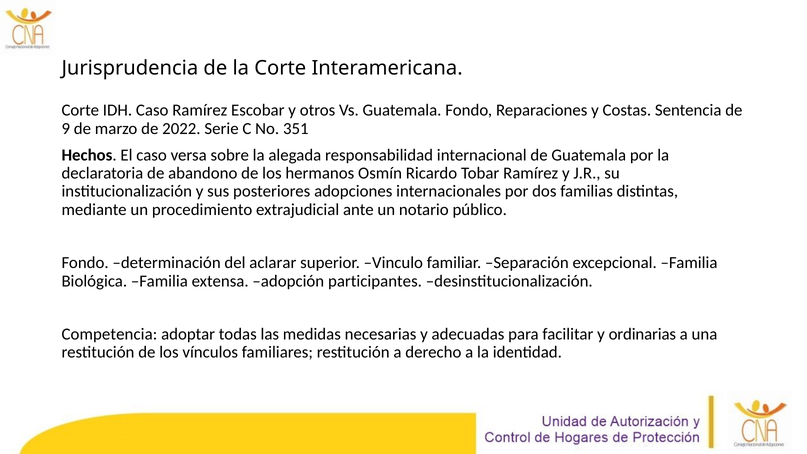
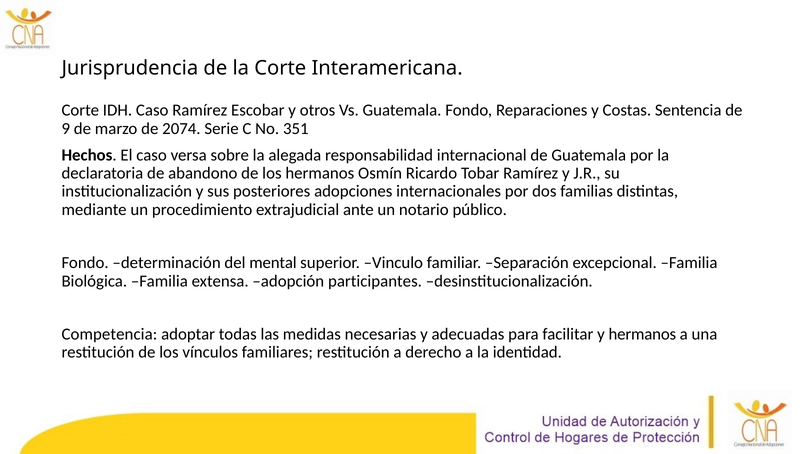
2022: 2022 -> 2074
aclarar: aclarar -> mental
y ordinarias: ordinarias -> hermanos
